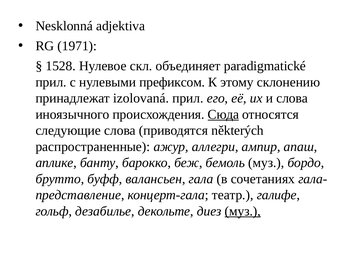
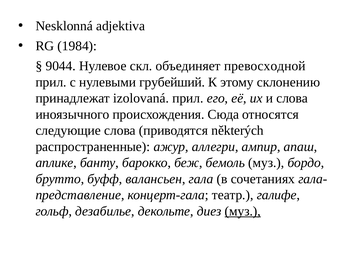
1971: 1971 -> 1984
1528: 1528 -> 9044
paradigmatické: paradigmatické -> превосходной
префиксом: префиксом -> грубейший
Сюда underline: present -> none
